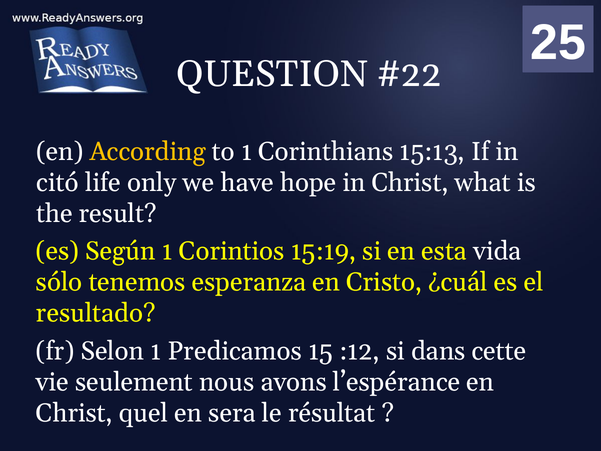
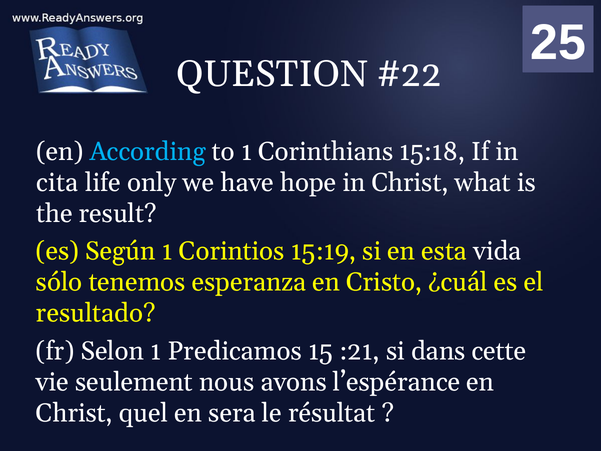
According colour: yellow -> light blue
15:13: 15:13 -> 15:18
citó: citó -> cita
:12: :12 -> :21
